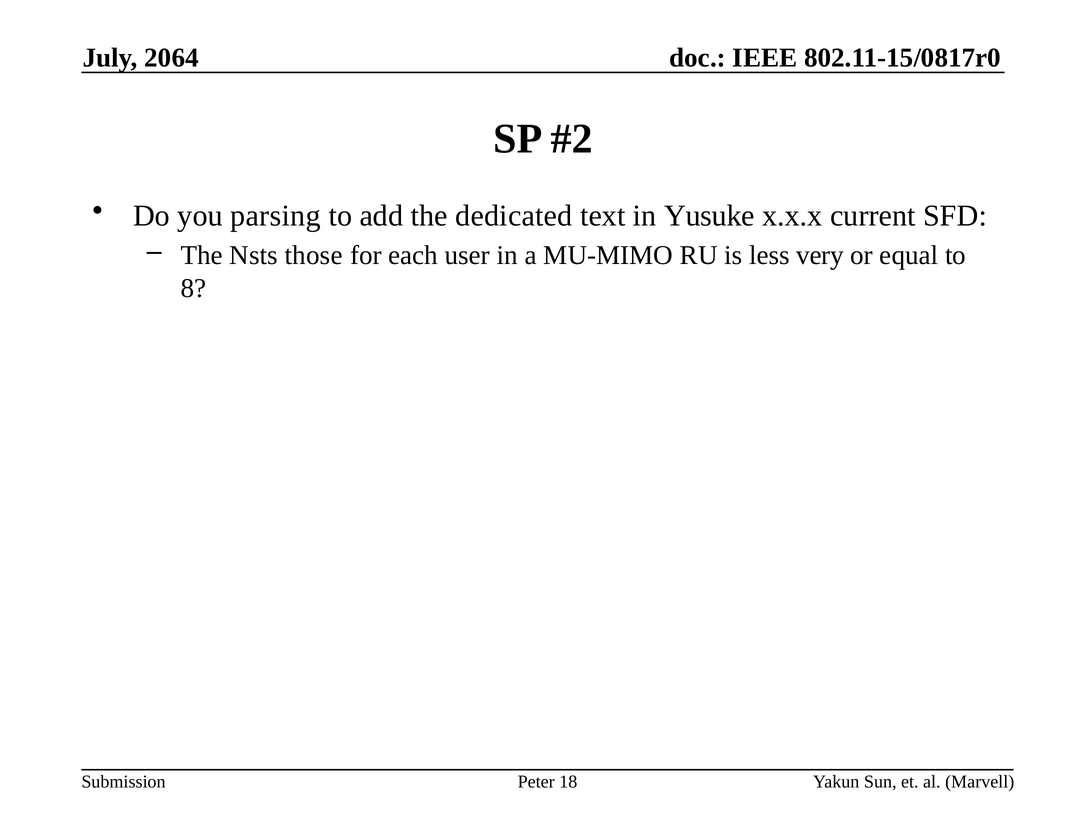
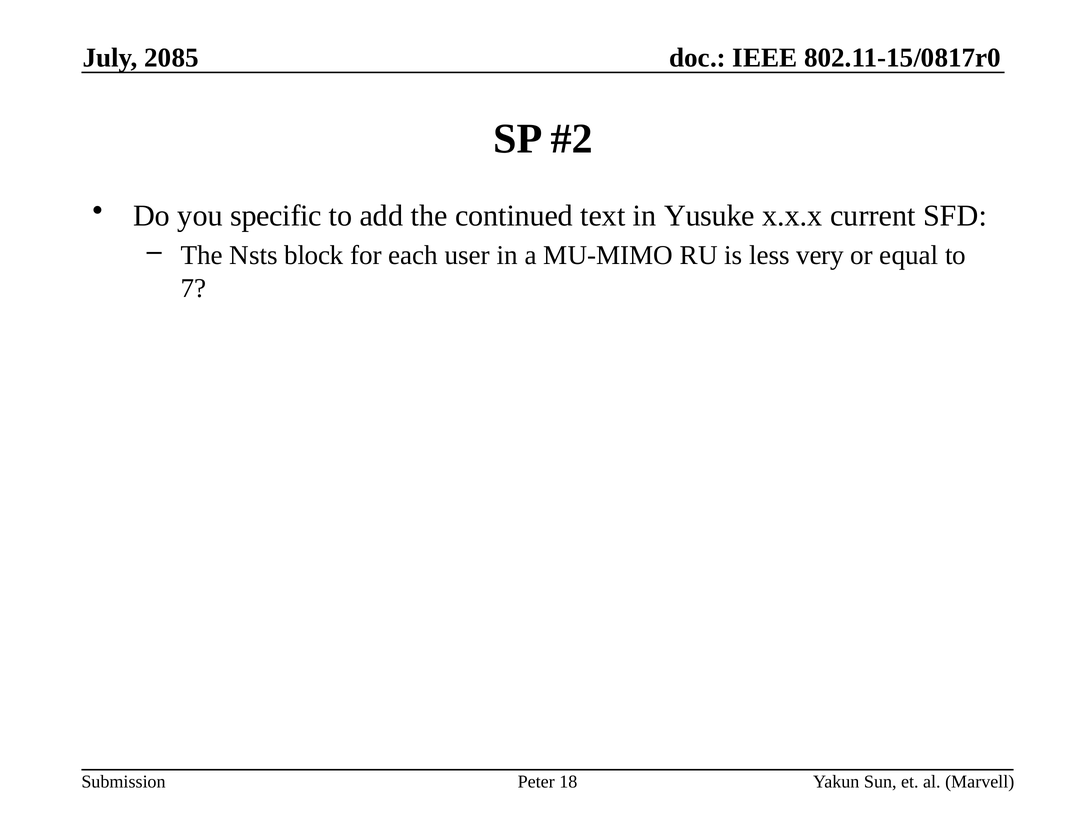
2064: 2064 -> 2085
parsing: parsing -> specific
dedicated: dedicated -> continued
those: those -> block
8: 8 -> 7
